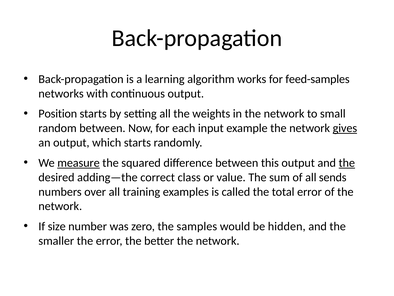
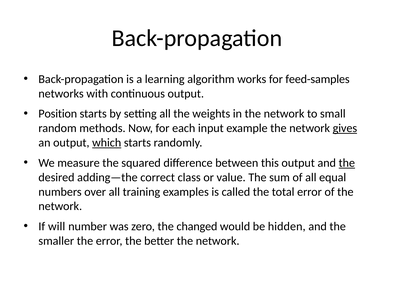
random between: between -> methods
which underline: none -> present
measure underline: present -> none
sends: sends -> equal
size: size -> will
samples: samples -> changed
